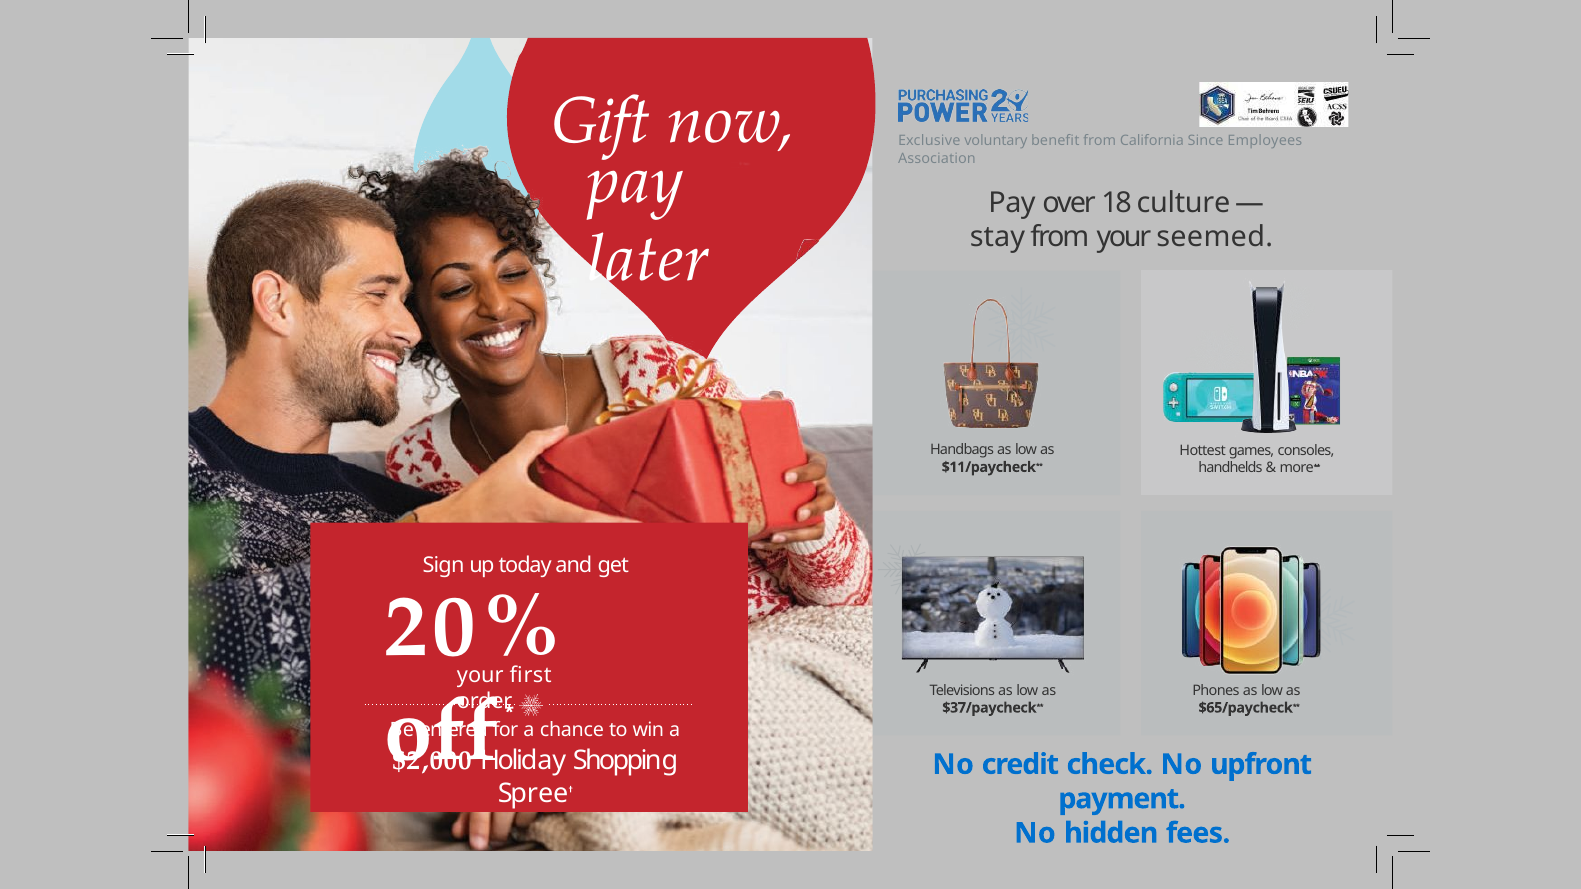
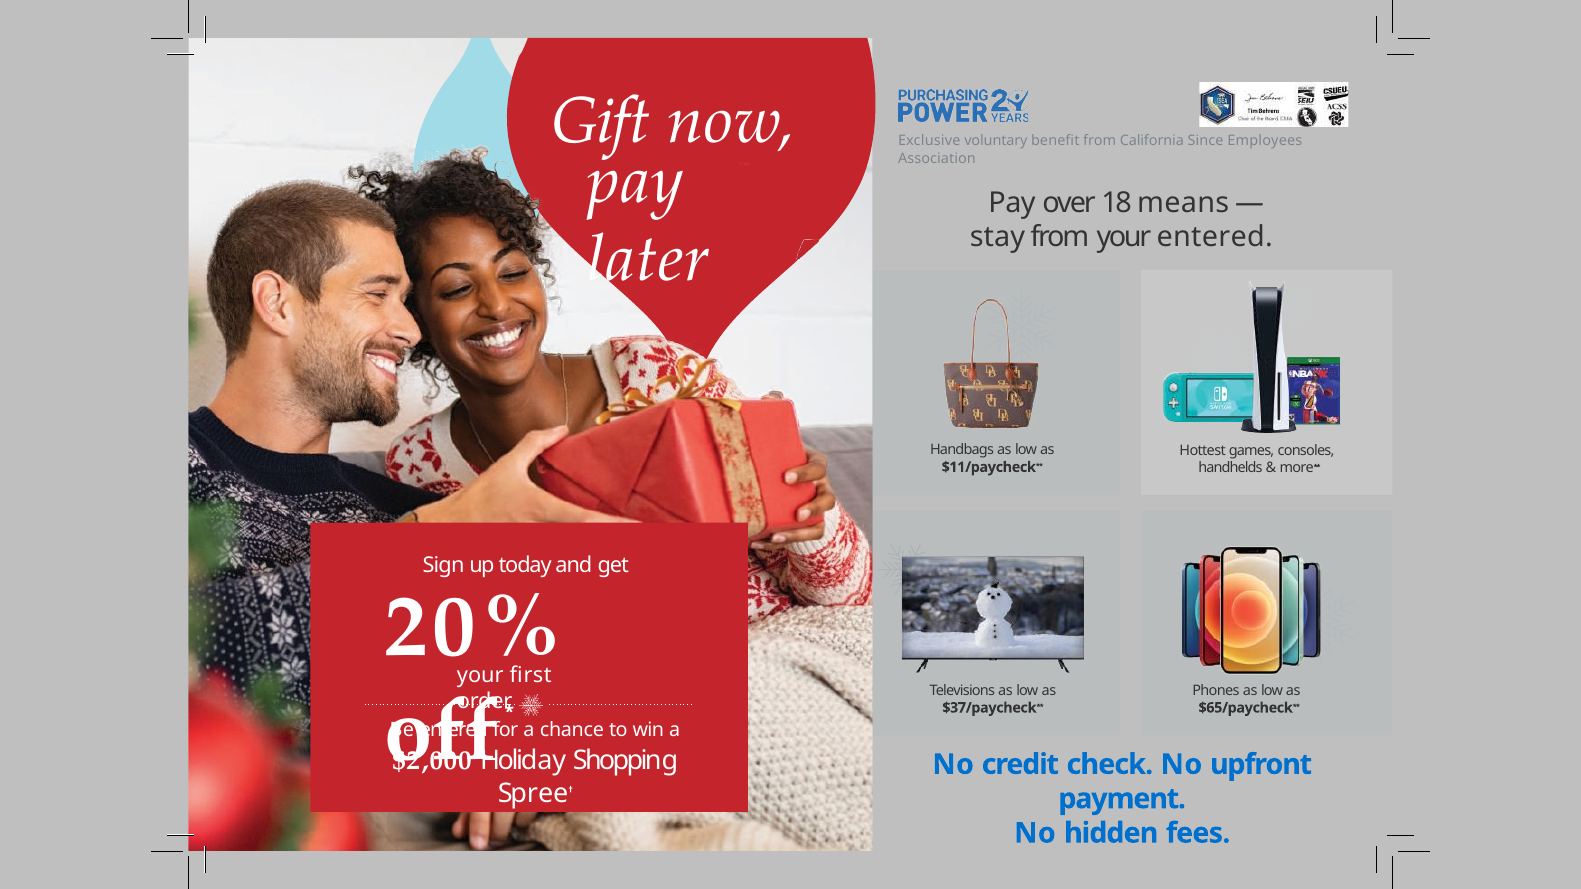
culture: culture -> means
your seemed: seemed -> entered
